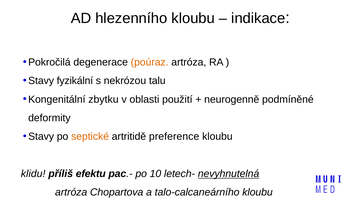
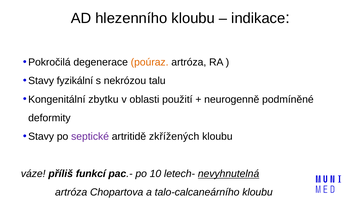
septické colour: orange -> purple
preference: preference -> zkřížených
klidu: klidu -> váze
efektu: efektu -> funkcí
